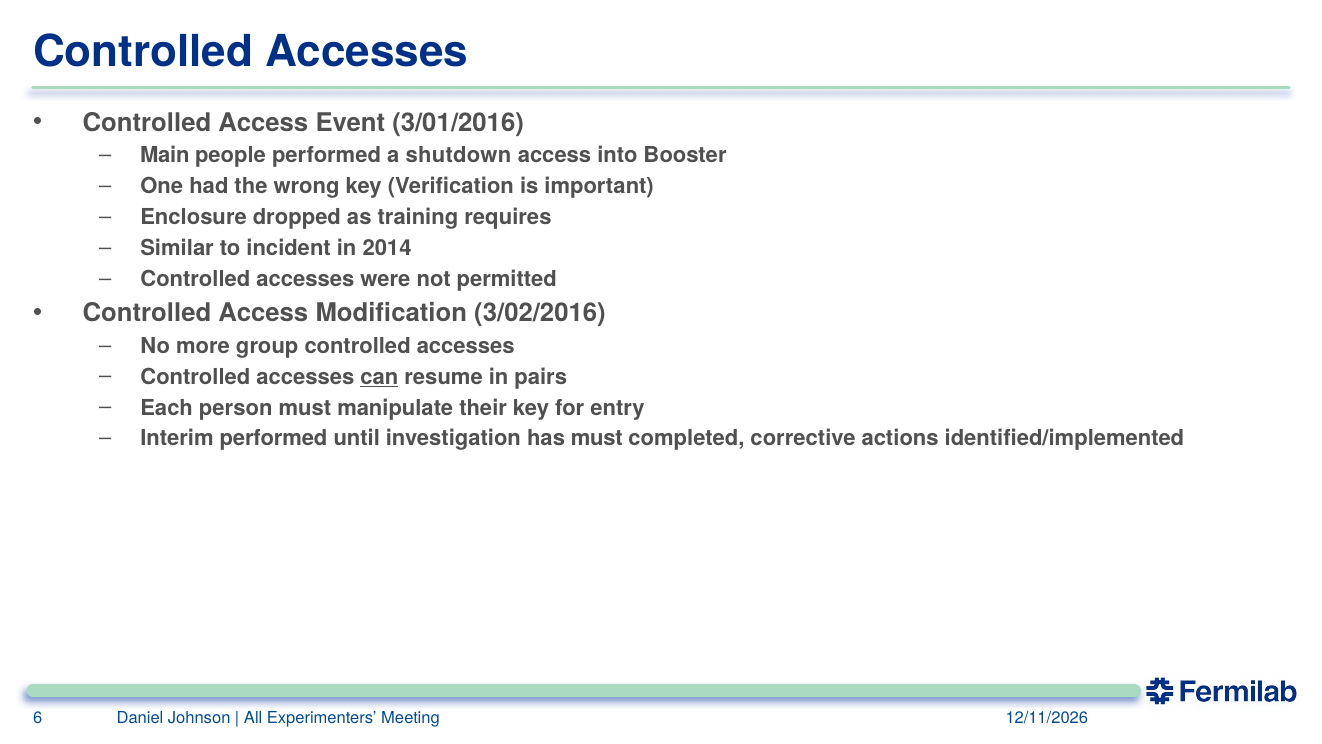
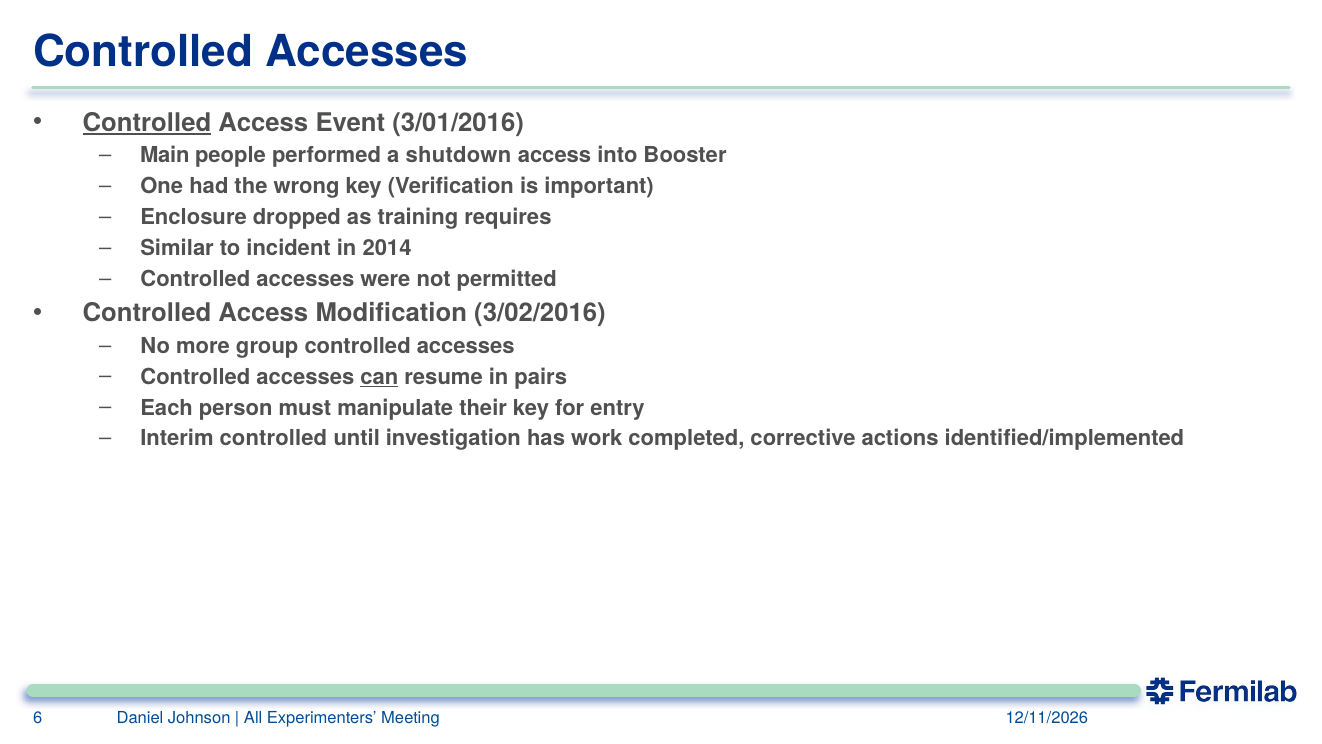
Controlled at (147, 123) underline: none -> present
Interim performed: performed -> controlled
has must: must -> work
